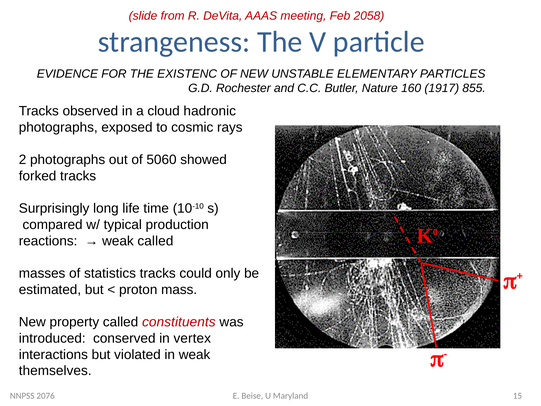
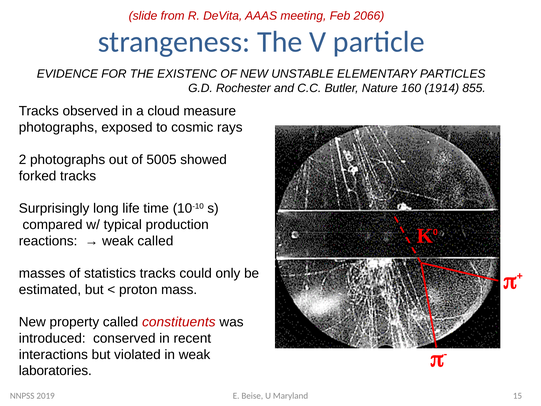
2058: 2058 -> 2066
1917: 1917 -> 1914
hadronic: hadronic -> measure
5060: 5060 -> 5005
vertex: vertex -> recent
themselves: themselves -> laboratories
2076: 2076 -> 2019
